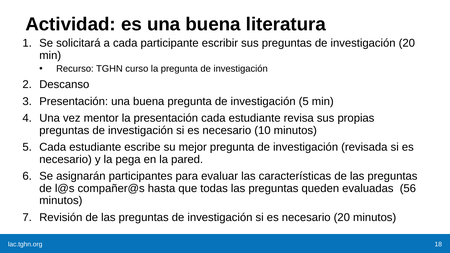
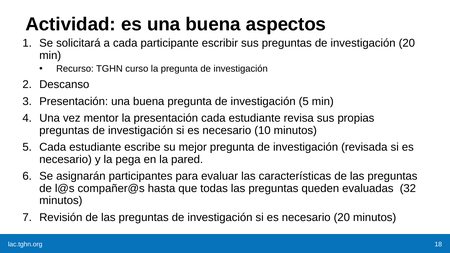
literatura: literatura -> aspectos
56: 56 -> 32
